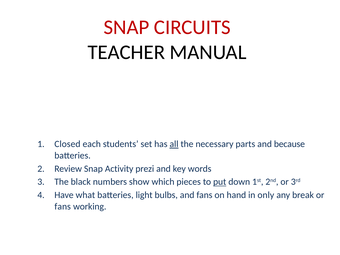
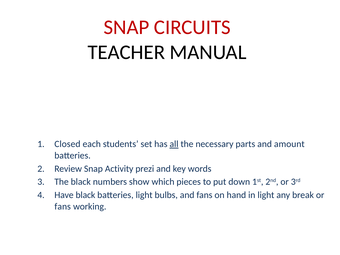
because: because -> amount
put underline: present -> none
Have what: what -> black
in only: only -> light
